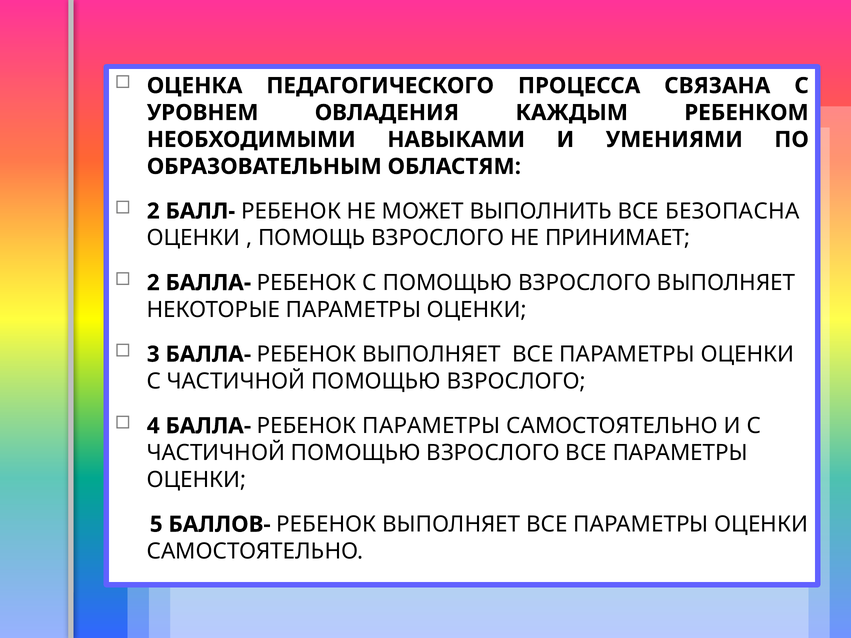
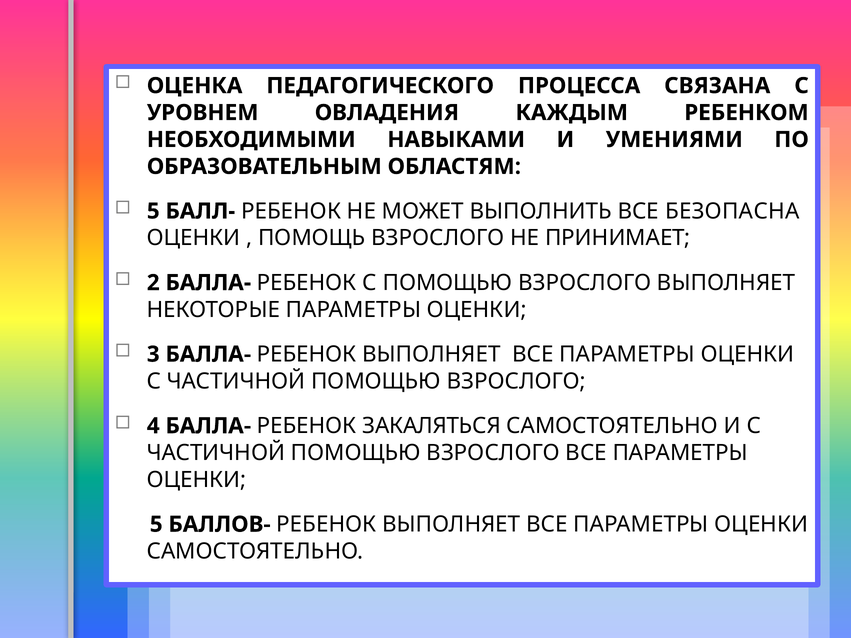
2 at (153, 211): 2 -> 5
РЕБЕНОК ПАРАМЕТРЫ: ПАРАМЕТРЫ -> ЗАКАЛЯТЬСЯ
